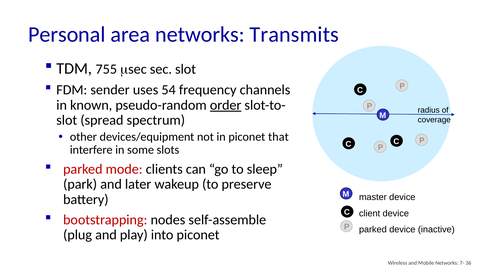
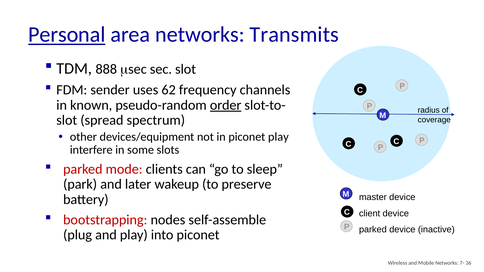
Personal underline: none -> present
755: 755 -> 888
54: 54 -> 62
piconet that: that -> play
